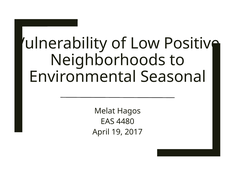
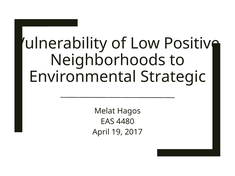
Seasonal: Seasonal -> Strategic
